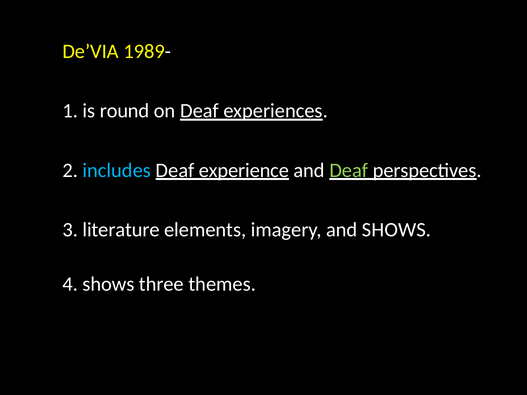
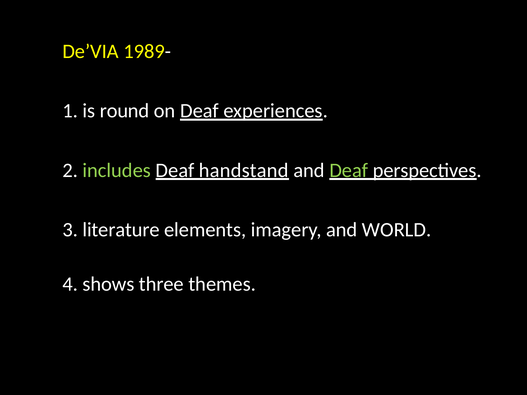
includes colour: light blue -> light green
experience: experience -> handstand
and SHOWS: SHOWS -> WORLD
